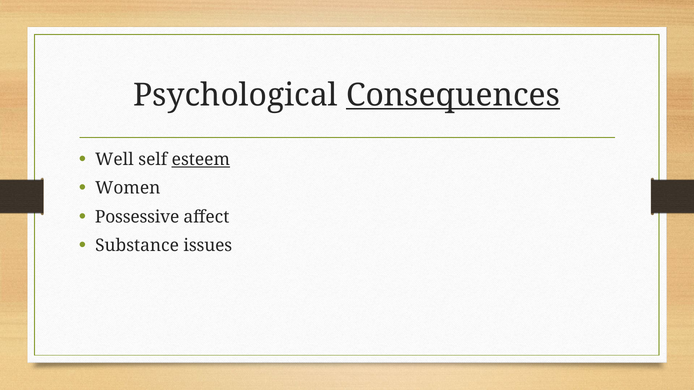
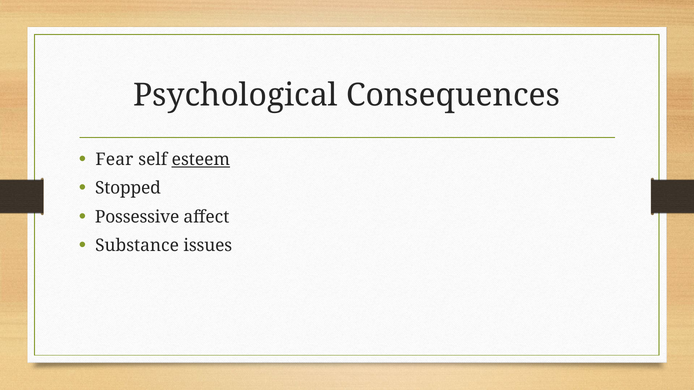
Consequences underline: present -> none
Well: Well -> Fear
Women: Women -> Stopped
